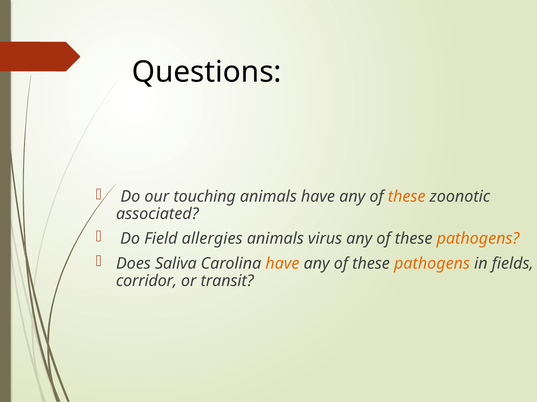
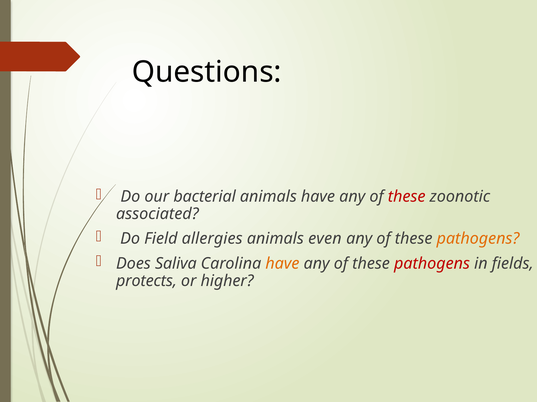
touching: touching -> bacterial
these at (407, 197) colour: orange -> red
virus: virus -> even
pathogens at (432, 264) colour: orange -> red
corridor: corridor -> protects
transit: transit -> higher
